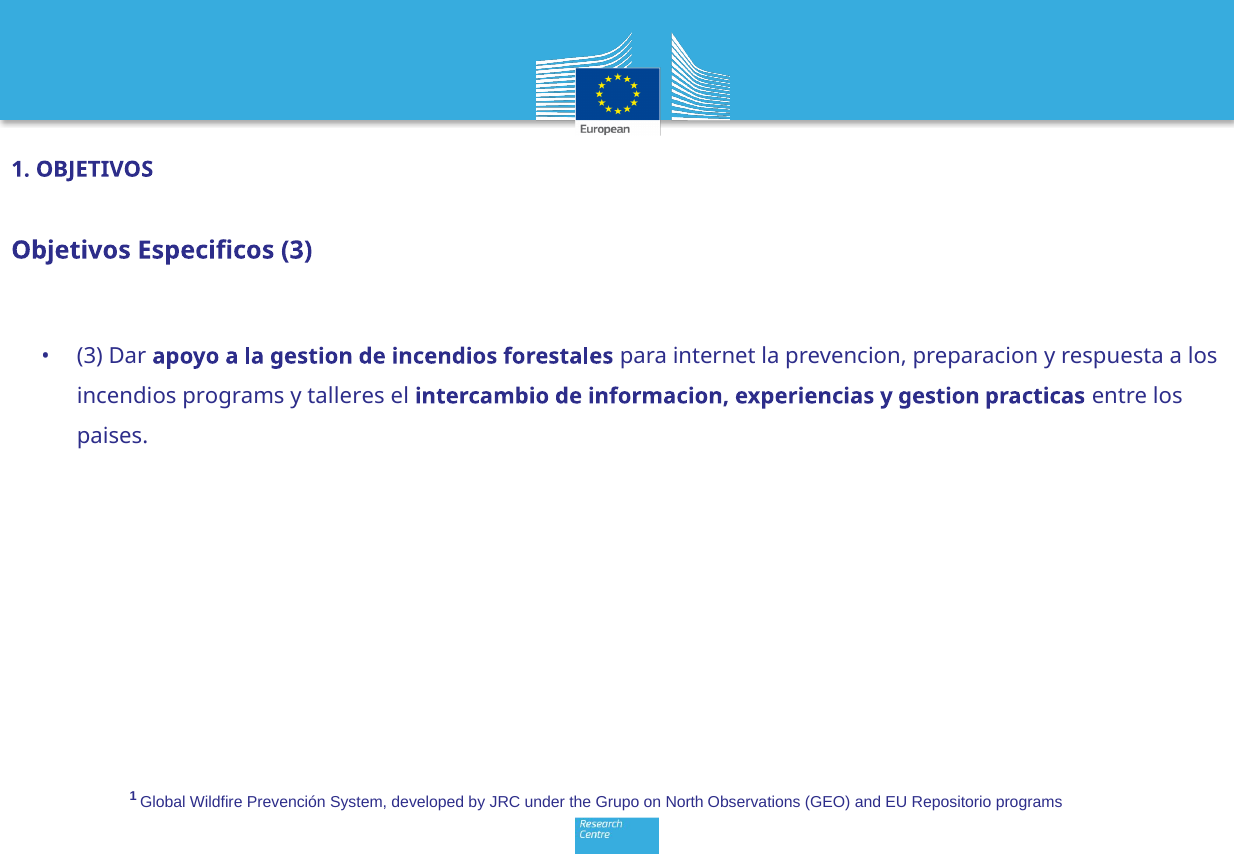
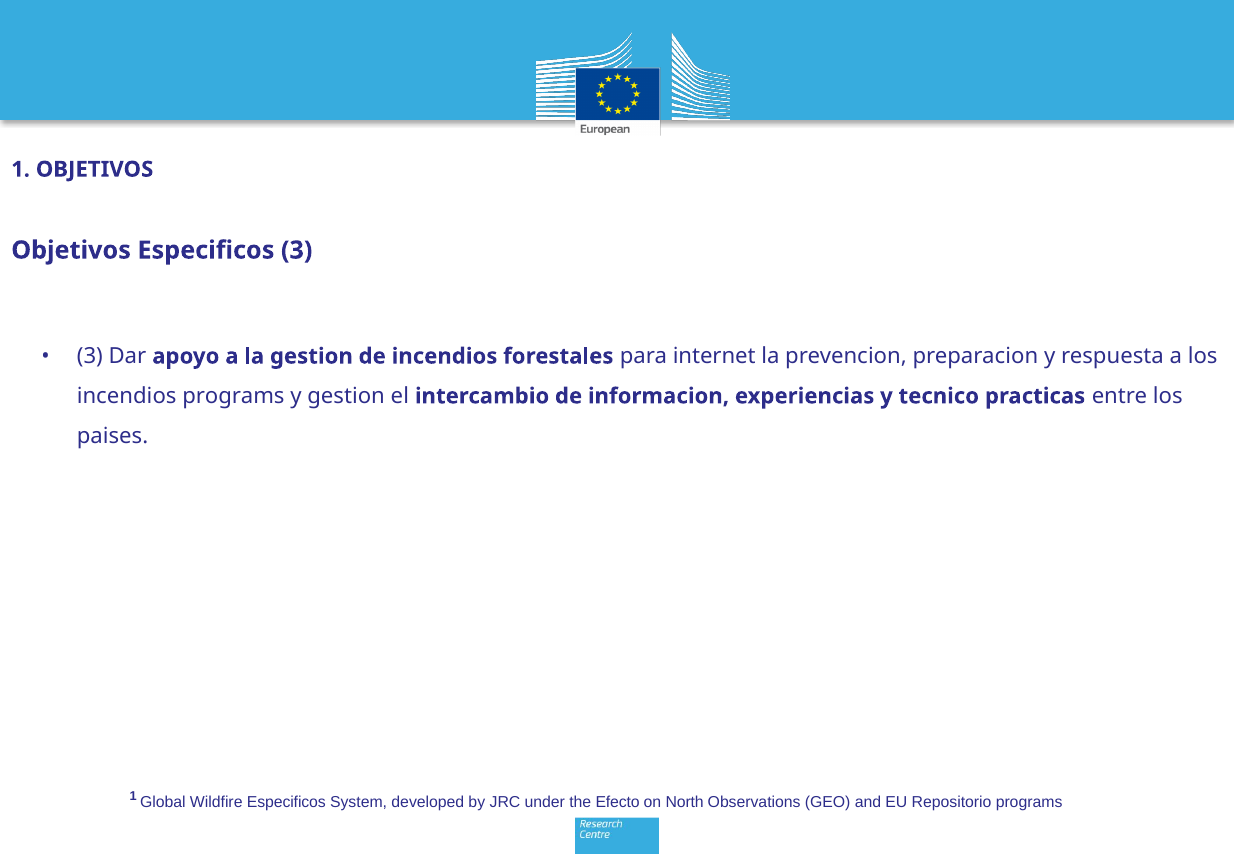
y talleres: talleres -> gestion
y gestion: gestion -> tecnico
Wildfire Prevención: Prevención -> Especificos
Grupo: Grupo -> Efecto
